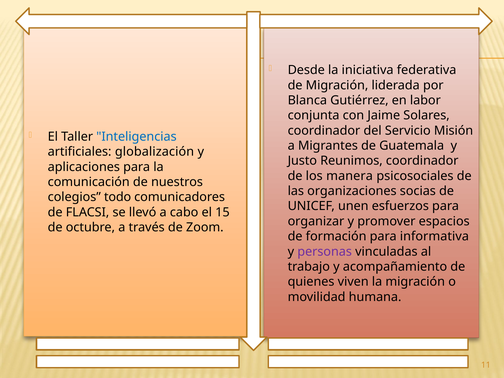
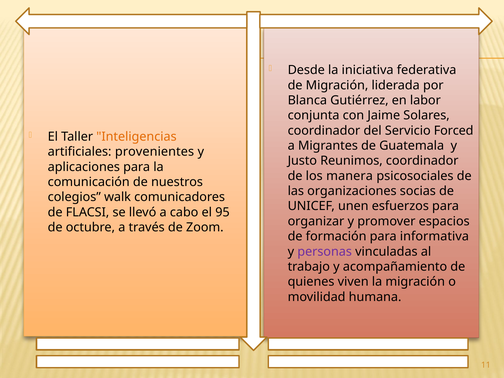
Misión: Misión -> Forced
Inteligencias colour: blue -> orange
globalización: globalización -> provenientes
todo: todo -> walk
15: 15 -> 95
